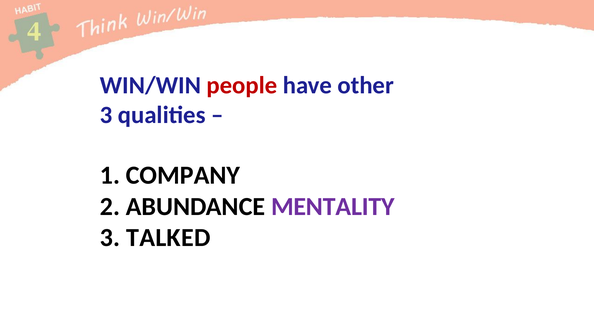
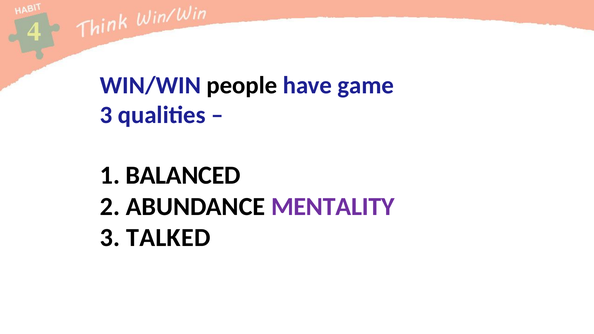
people colour: red -> black
other: other -> game
COMPANY: COMPANY -> BALANCED
